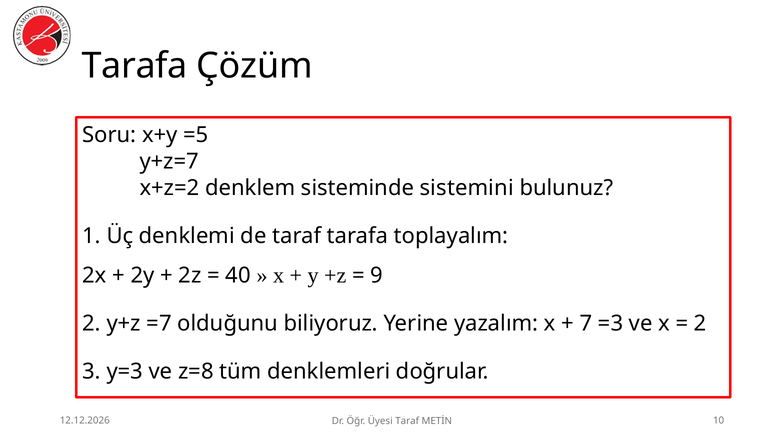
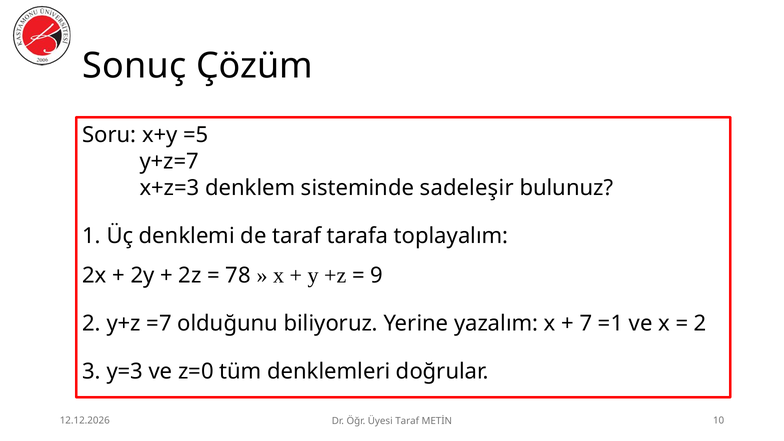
Tarafa at (135, 66): Tarafa -> Sonuç
x+z=2: x+z=2 -> x+z=3
sistemini: sistemini -> sadeleşir
40: 40 -> 78
=3: =3 -> =1
z=8: z=8 -> z=0
